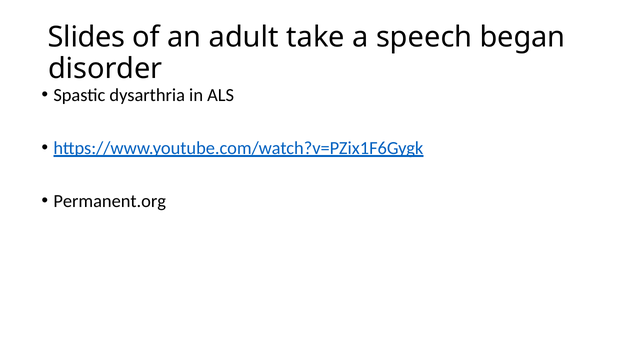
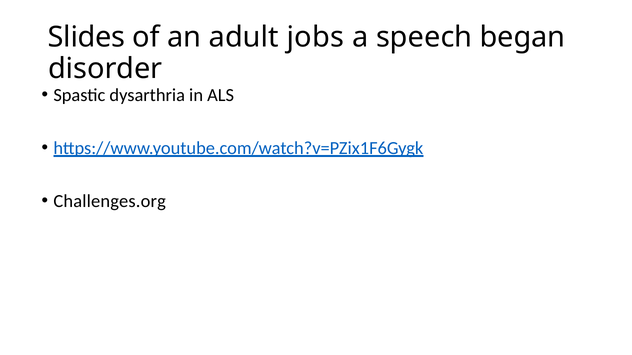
take: take -> jobs
Permanent.org: Permanent.org -> Challenges.org
